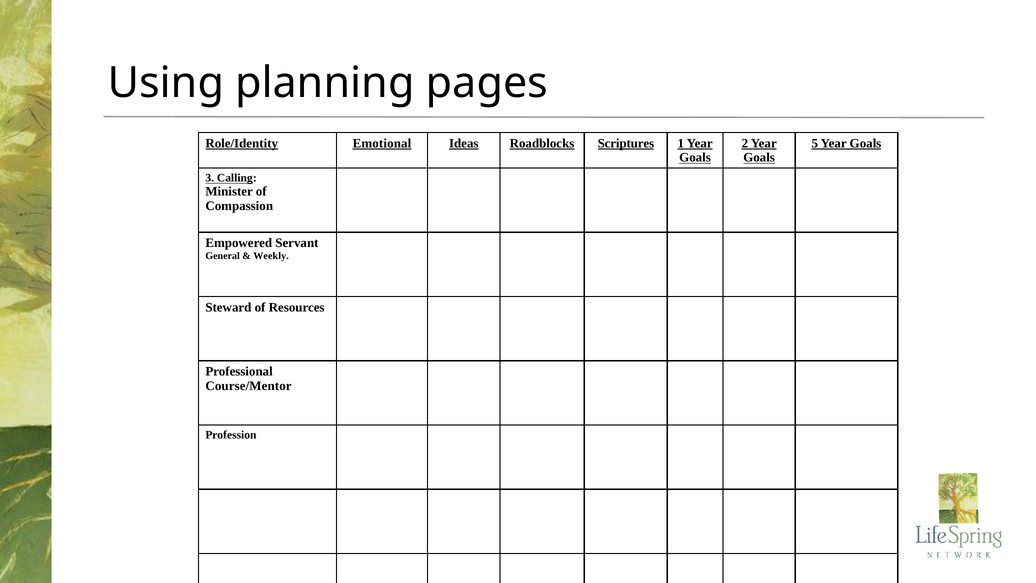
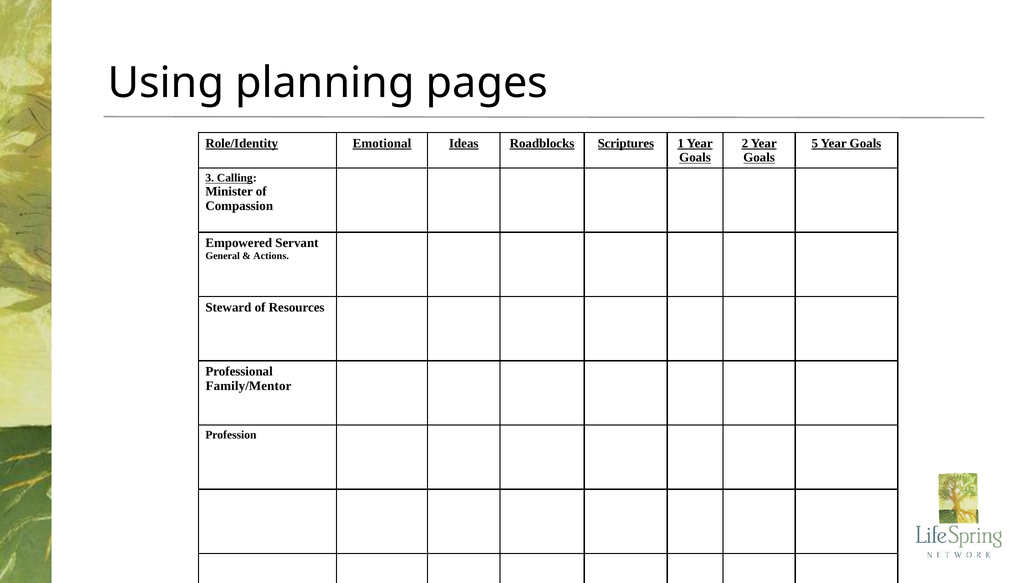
Weekly: Weekly -> Actions
Course/Mentor: Course/Mentor -> Family/Mentor
